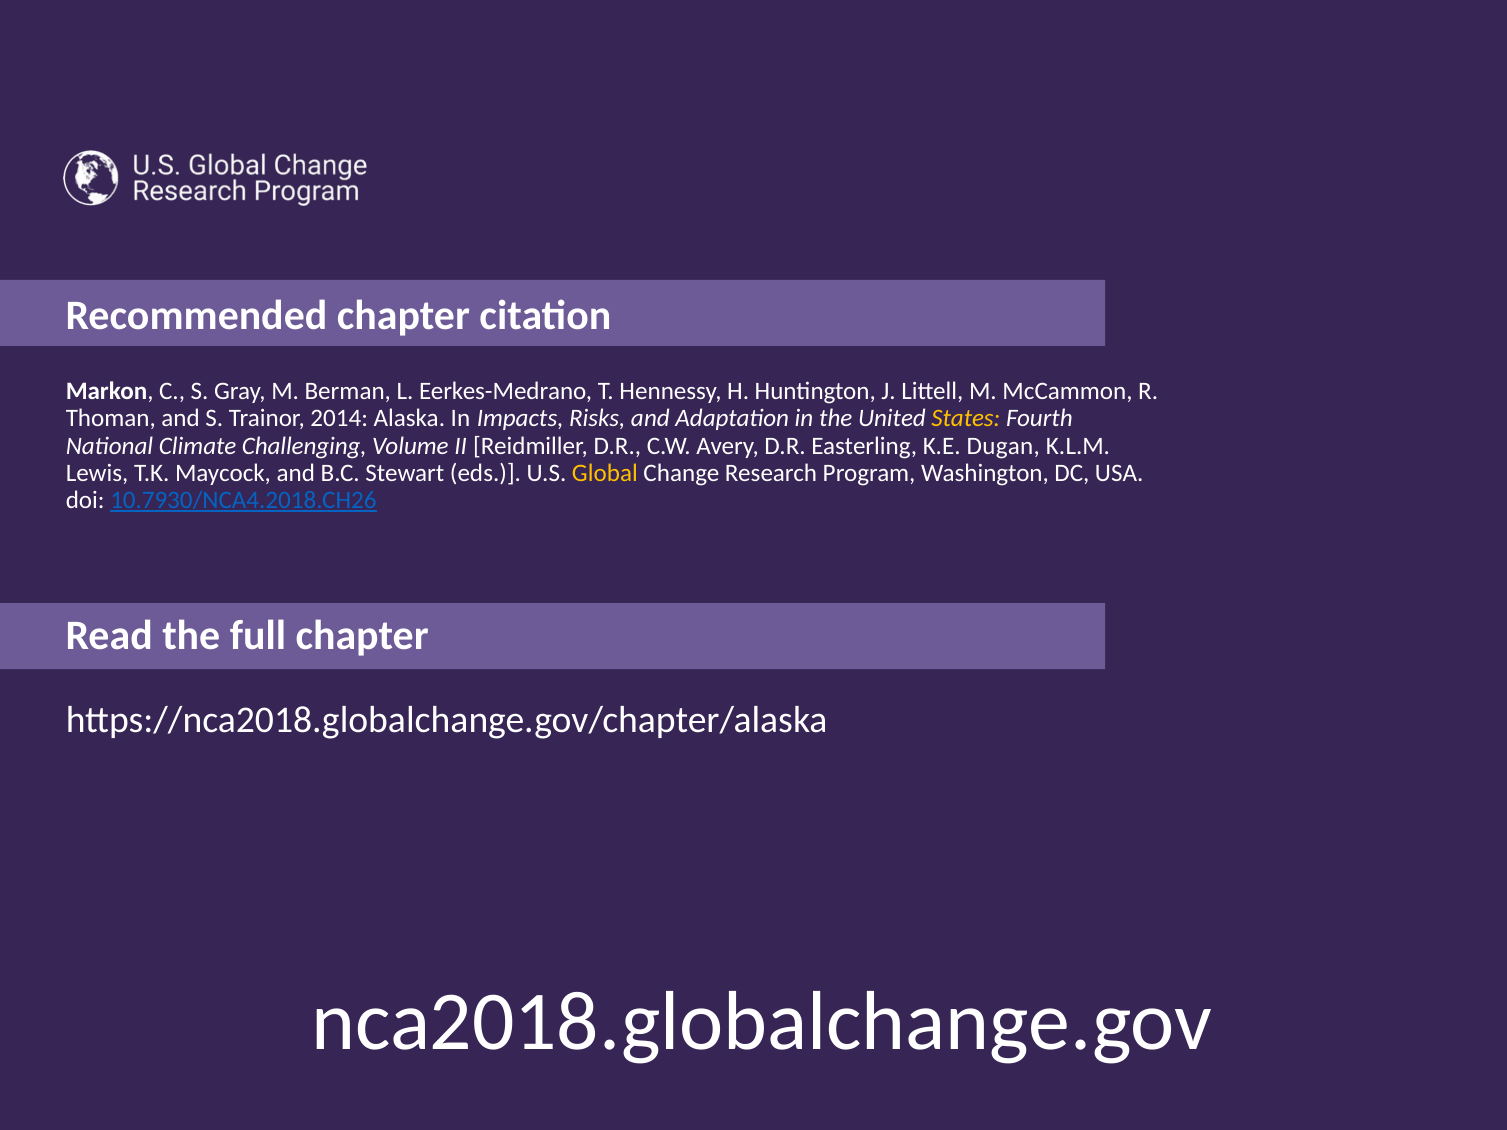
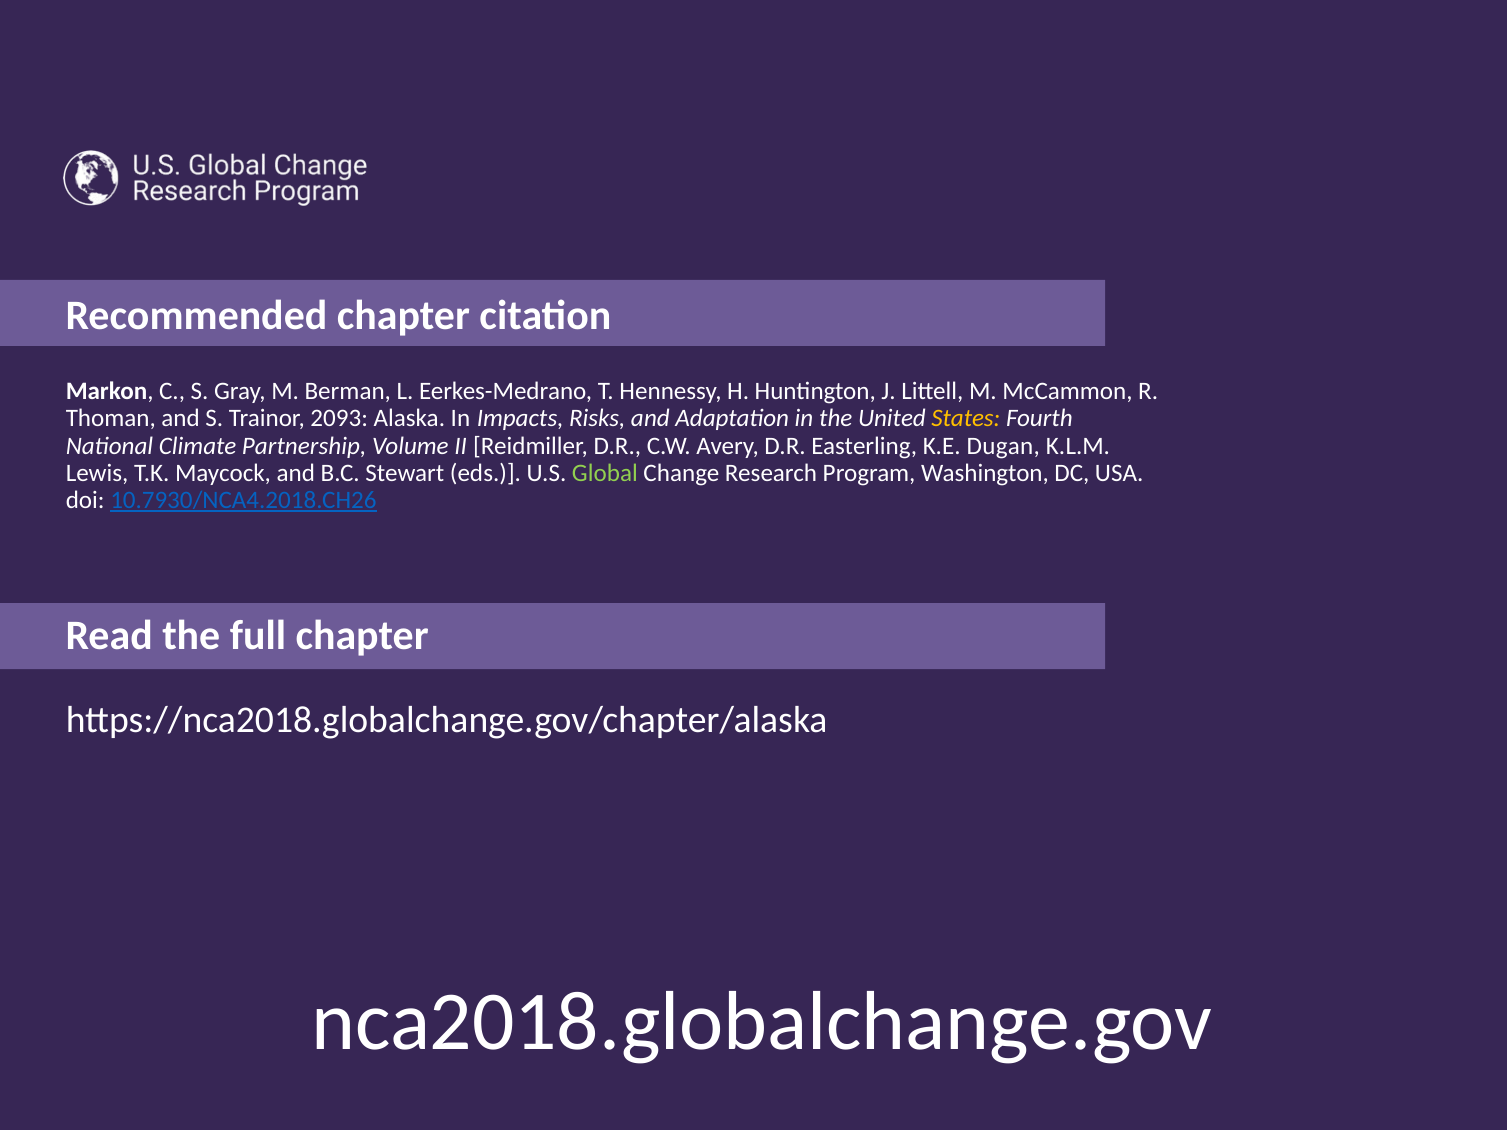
2014: 2014 -> 2093
Challenging: Challenging -> Partnership
Global colour: yellow -> light green
